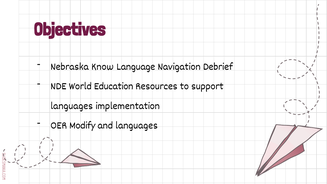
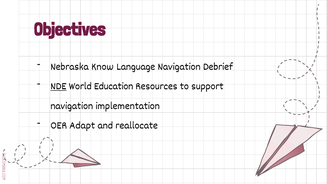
NDE underline: none -> present
languages at (72, 105): languages -> navigation
Modify: Modify -> Adapt
and languages: languages -> reallocate
